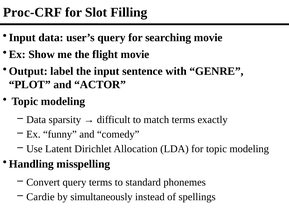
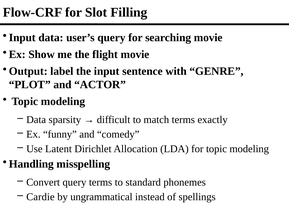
Proc-CRF: Proc-CRF -> Flow-CRF
simultaneously: simultaneously -> ungrammatical
